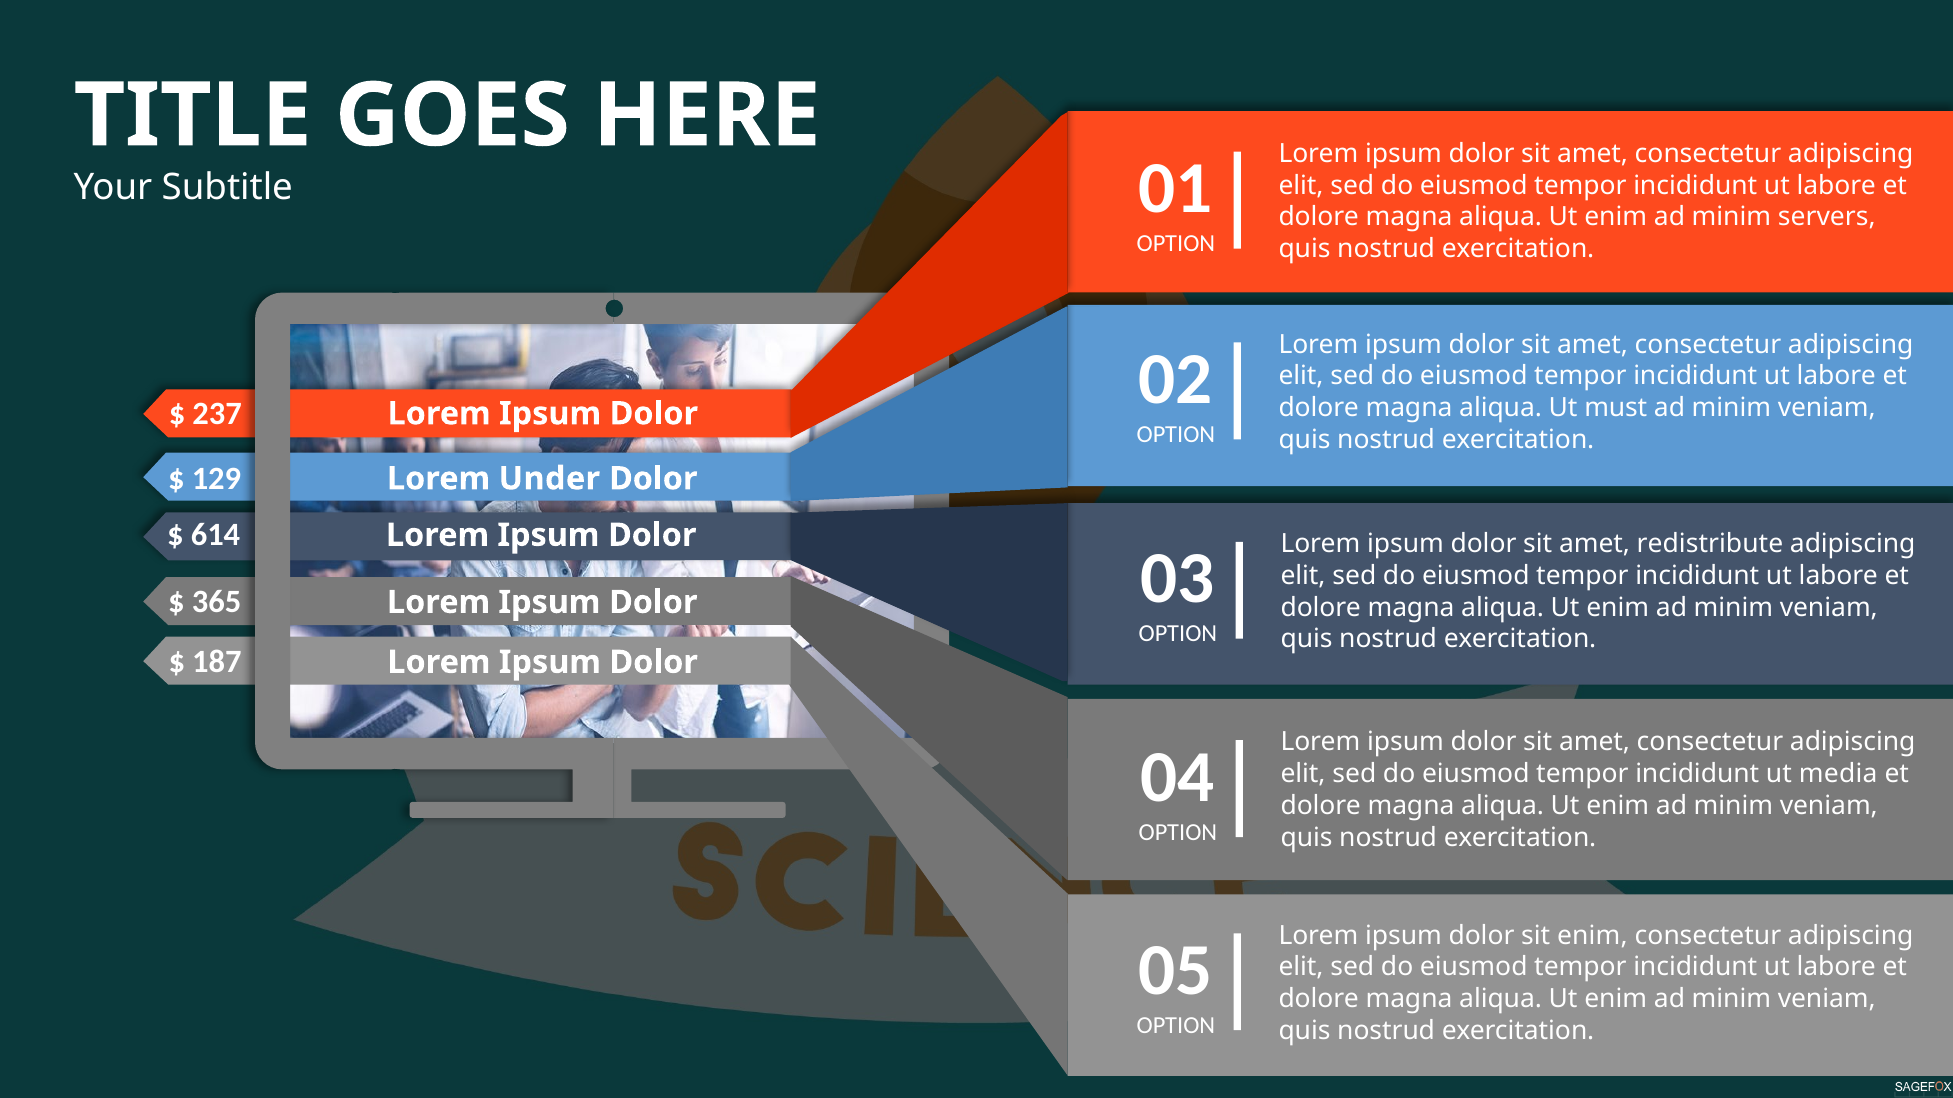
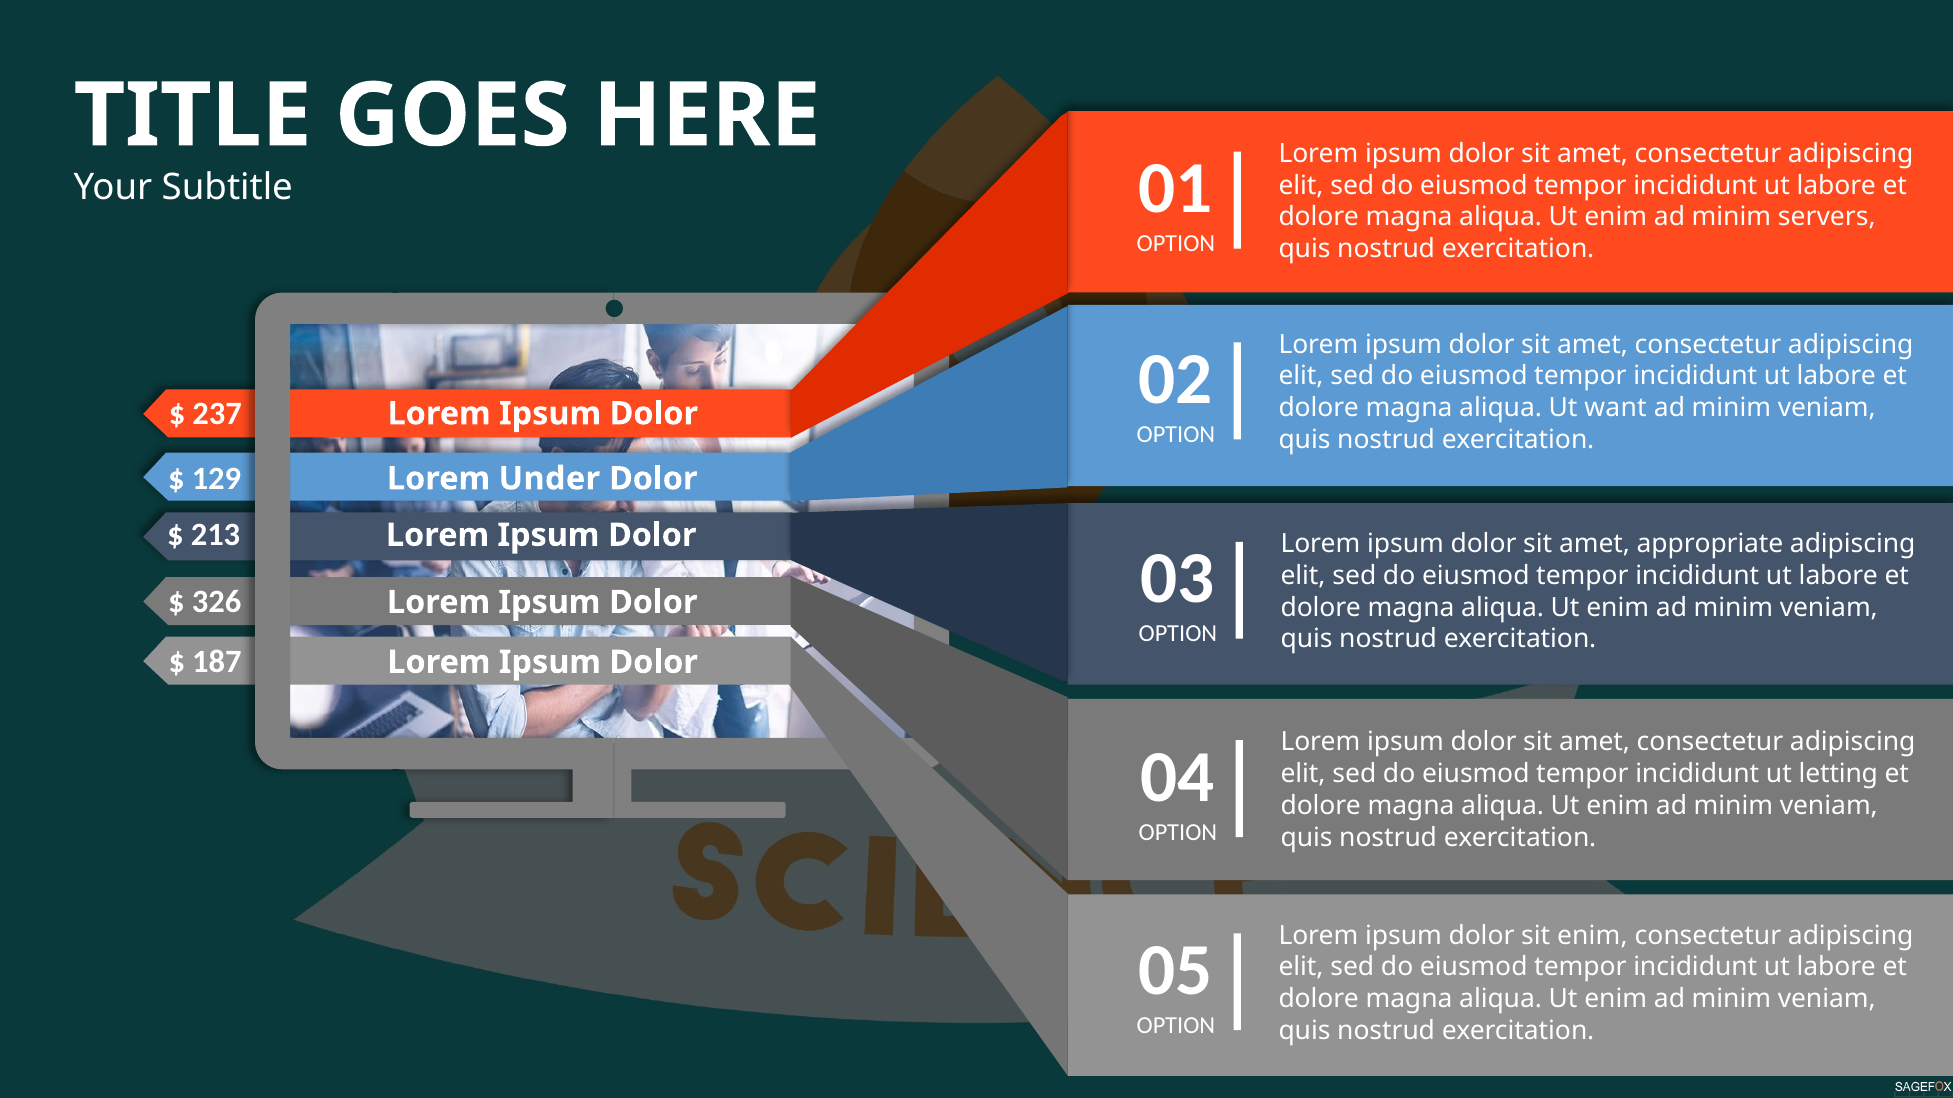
must: must -> want
614: 614 -> 213
redistribute: redistribute -> appropriate
365: 365 -> 326
media: media -> letting
